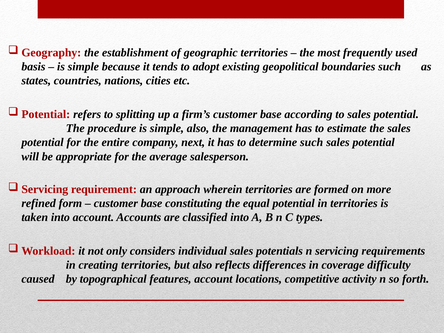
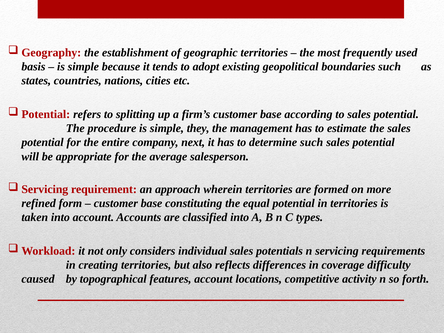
simple also: also -> they
